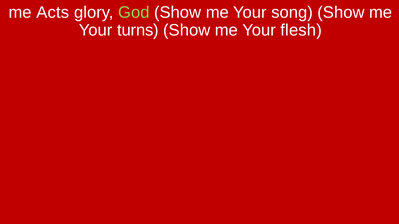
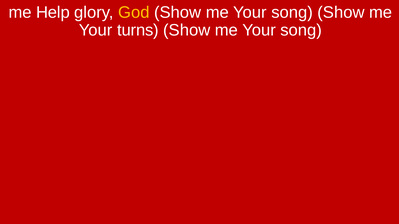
Acts: Acts -> Help
God colour: light green -> yellow
flesh at (301, 30): flesh -> song
